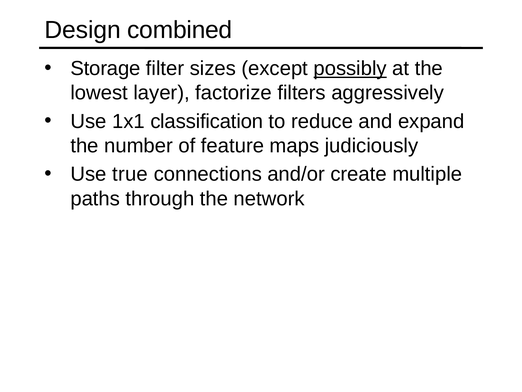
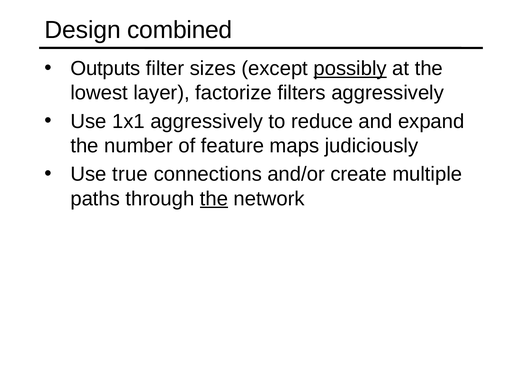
Storage: Storage -> Outputs
1x1 classification: classification -> aggressively
the at (214, 198) underline: none -> present
